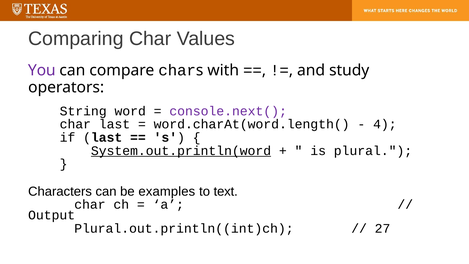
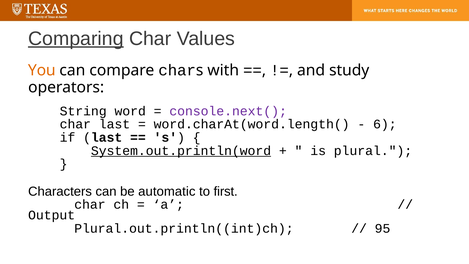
Comparing underline: none -> present
You colour: purple -> orange
4: 4 -> 6
examples: examples -> automatic
text: text -> first
27: 27 -> 95
